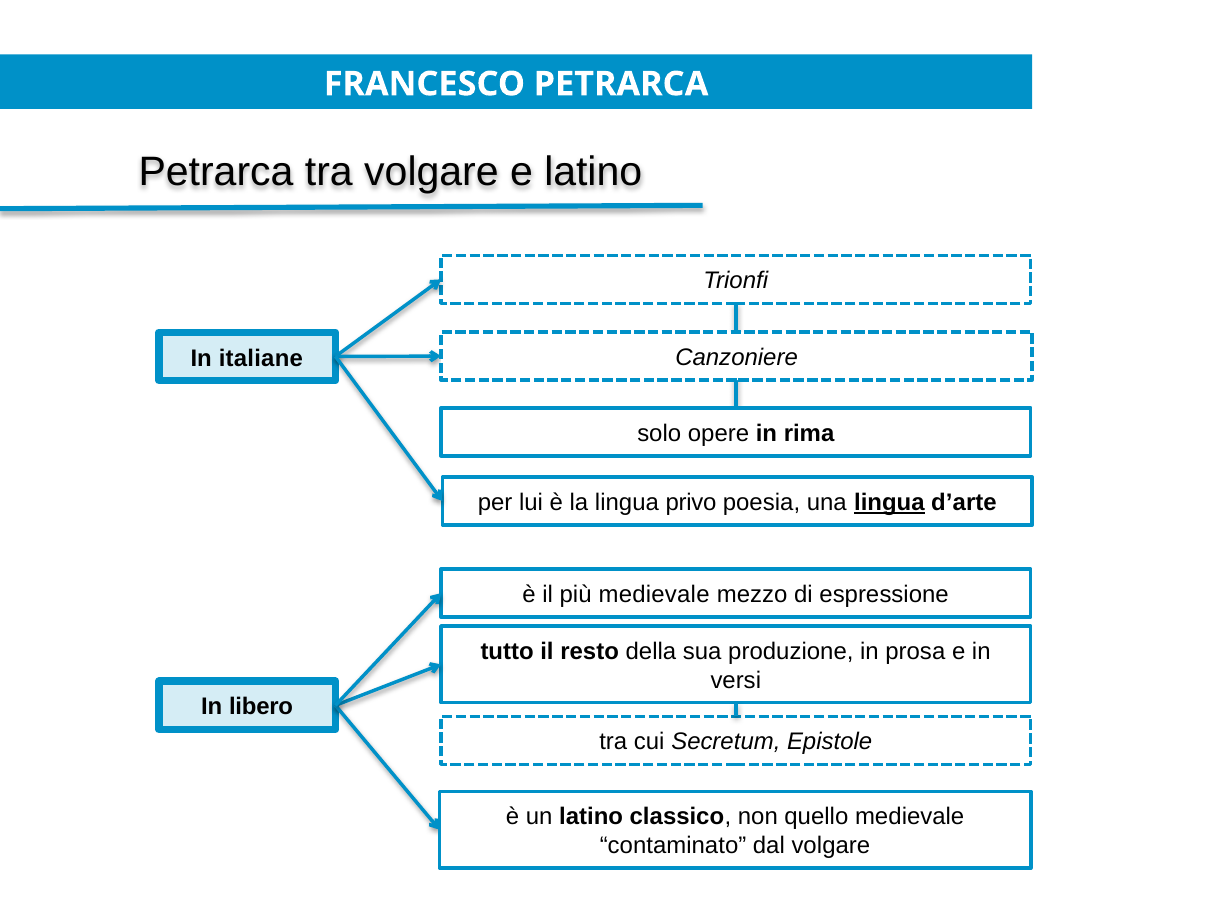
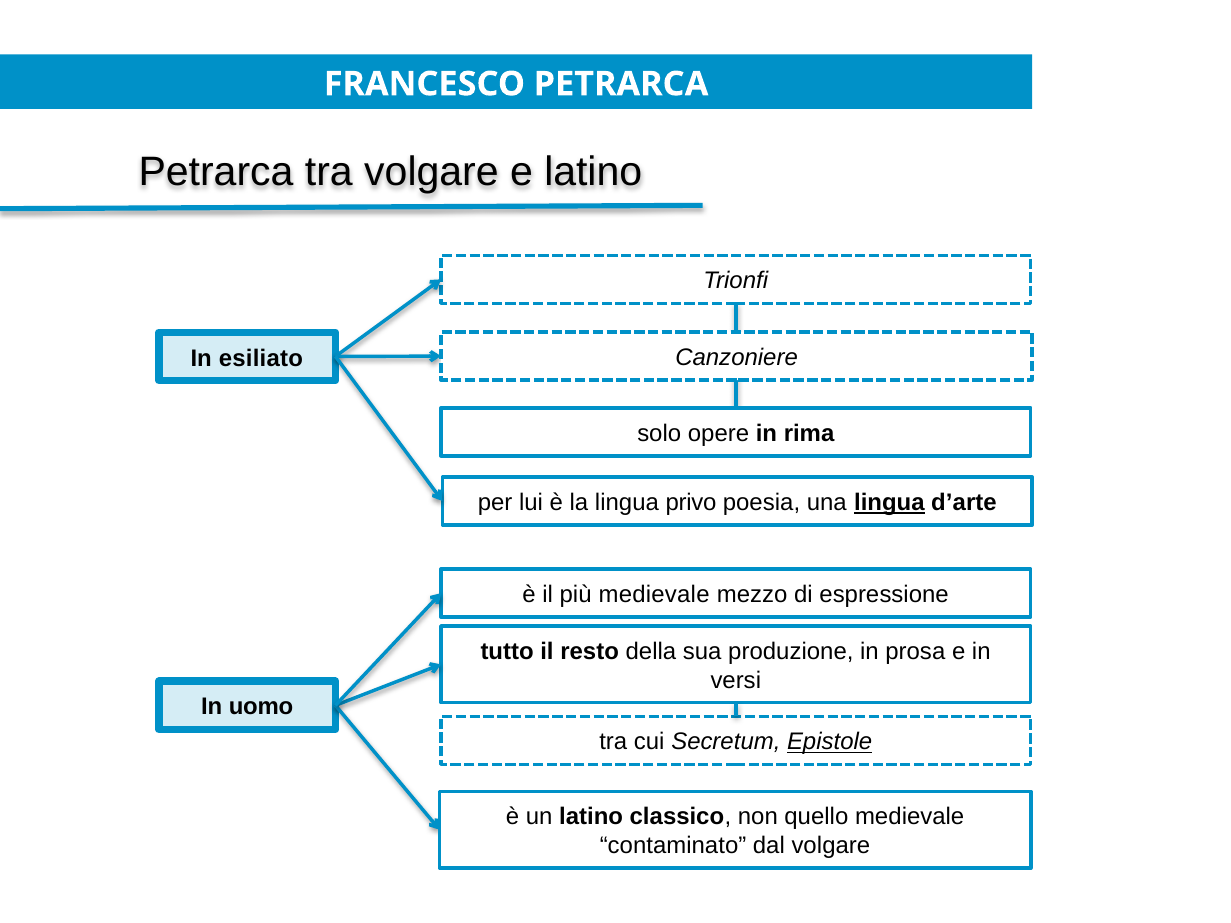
italiane: italiane -> esiliato
libero: libero -> uomo
Epistole underline: none -> present
